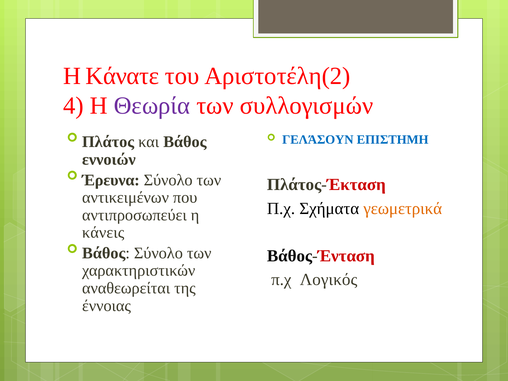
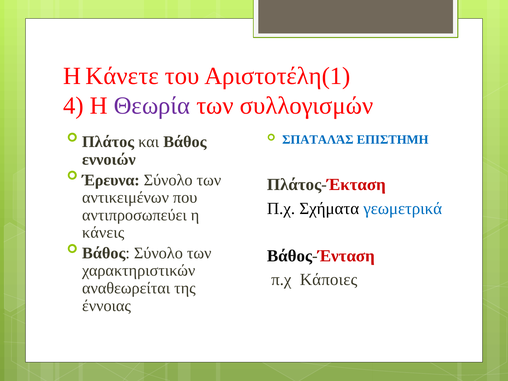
Κάνατε: Κάνατε -> Κάνετε
Αριστοτέλη(2: Αριστοτέλη(2 -> Αριστοτέλη(1
ΓΕΛΆΣΟΥΝ: ΓΕΛΆΣΟΥΝ -> ΣΠΑΤΑΛΆΣ
γεωμετρικά colour: orange -> blue
Λογικός: Λογικός -> Κάποιες
